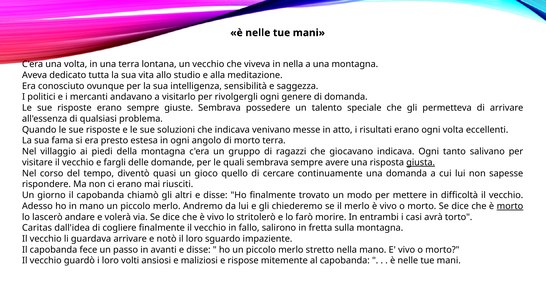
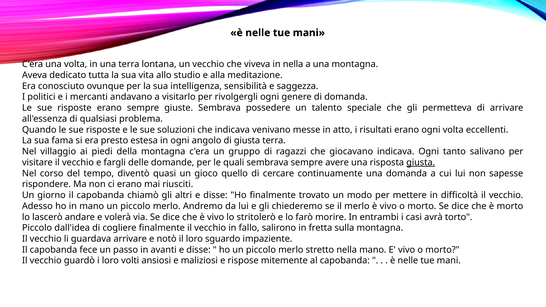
di morto: morto -> giusta
morto at (510, 206) underline: present -> none
Caritas at (37, 228): Caritas -> Piccolo
